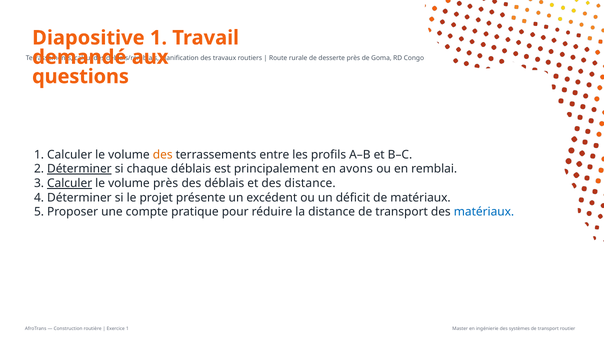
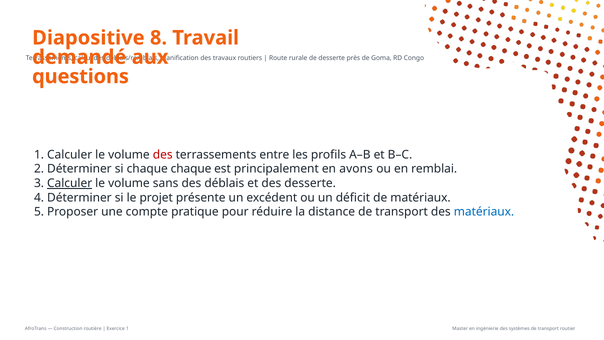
Diapositive 1: 1 -> 8
des at (163, 155) colour: orange -> red
Déterminer at (79, 169) underline: present -> none
chaque déblais: déblais -> chaque
volume près: près -> sans
des distance: distance -> desserte
